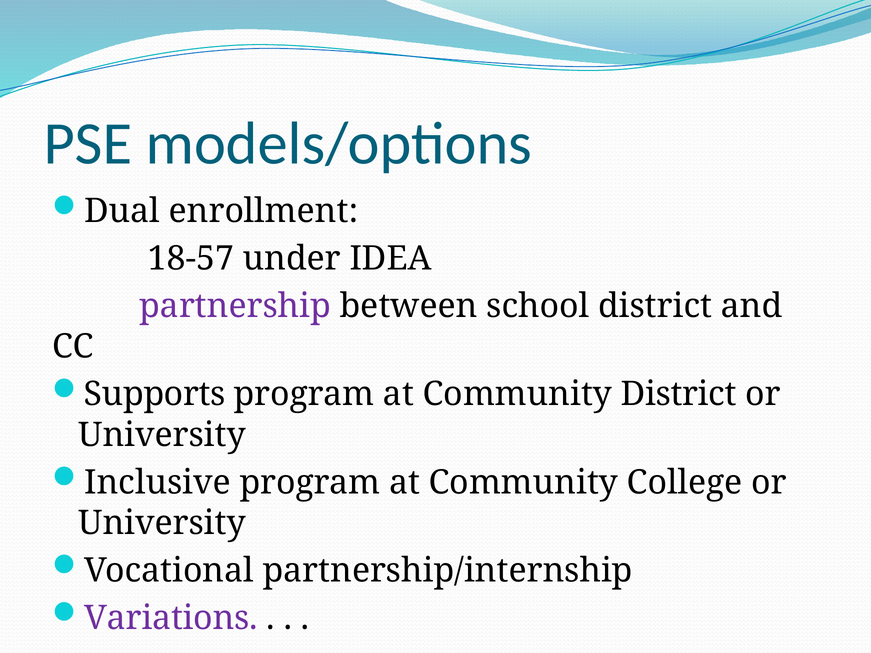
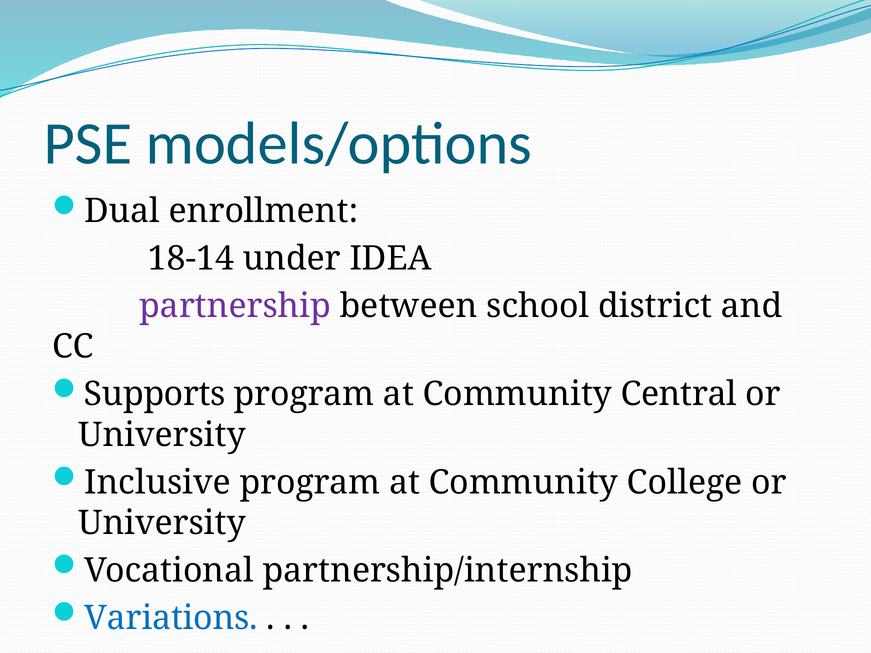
18-57: 18-57 -> 18-14
Community District: District -> Central
Variations colour: purple -> blue
